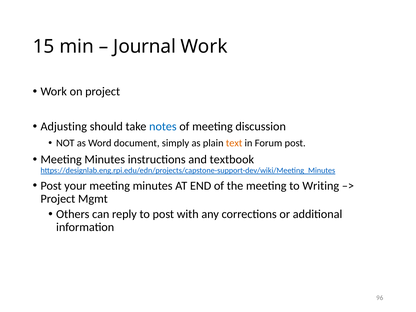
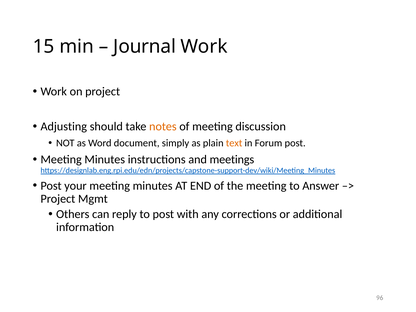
notes colour: blue -> orange
textbook: textbook -> meetings
Writing: Writing -> Answer
